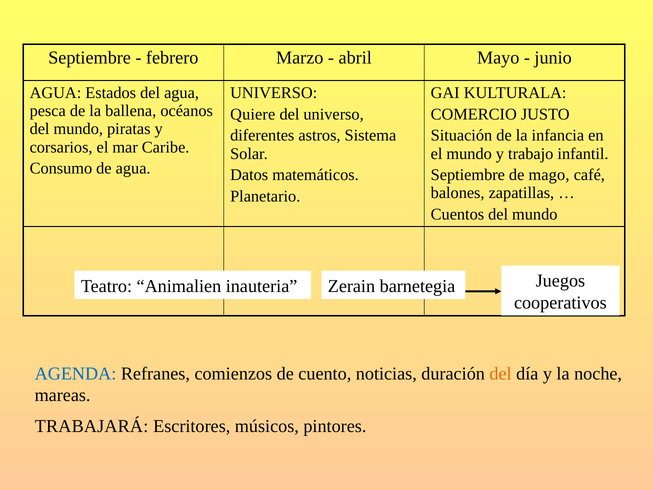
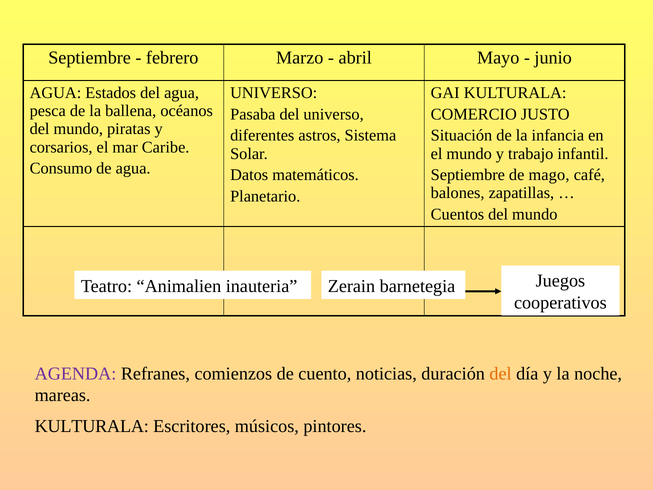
Quiere: Quiere -> Pasaba
AGENDA colour: blue -> purple
TRABAJARÁ at (92, 426): TRABAJARÁ -> KULTURALA
